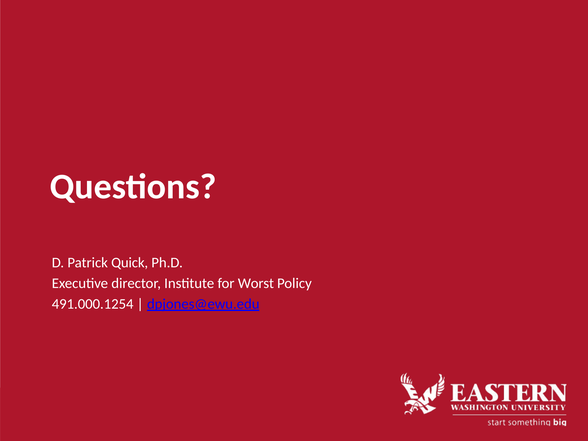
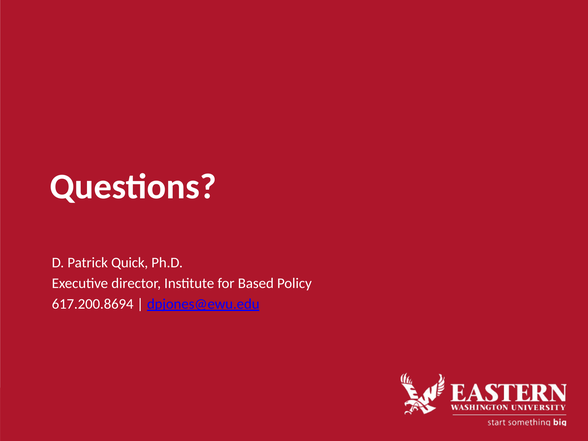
Worst: Worst -> Based
491.000.1254: 491.000.1254 -> 617.200.8694
